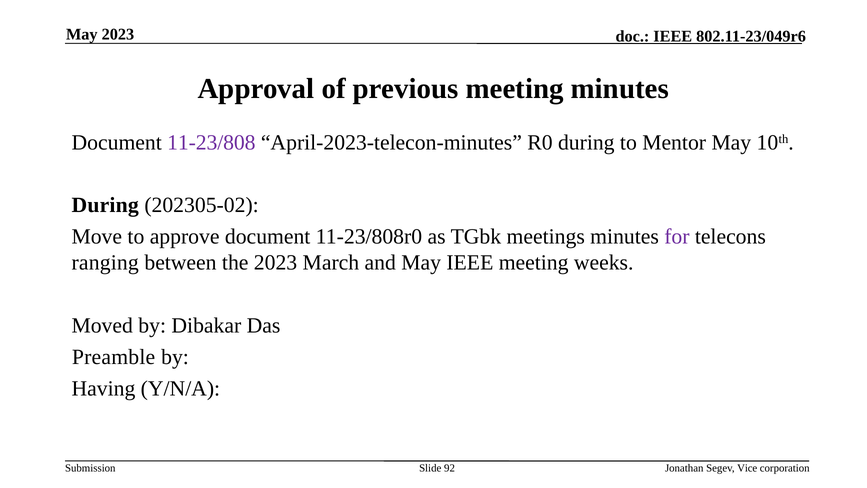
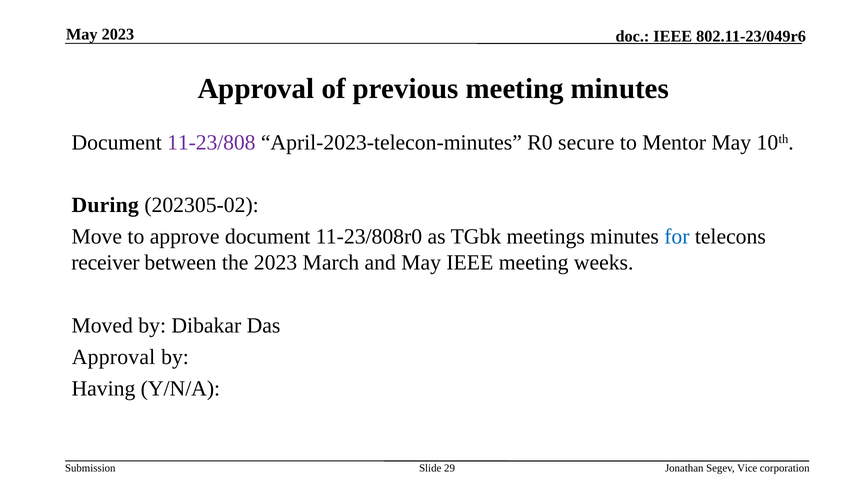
R0 during: during -> secure
for colour: purple -> blue
ranging: ranging -> receiver
Preamble at (114, 357): Preamble -> Approval
92: 92 -> 29
